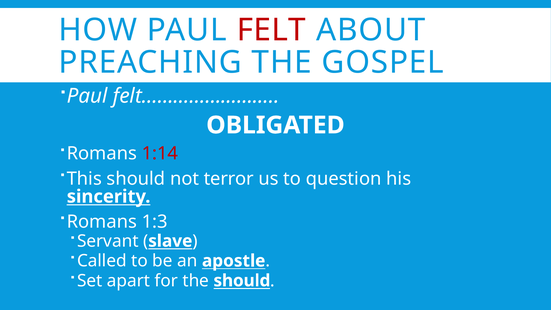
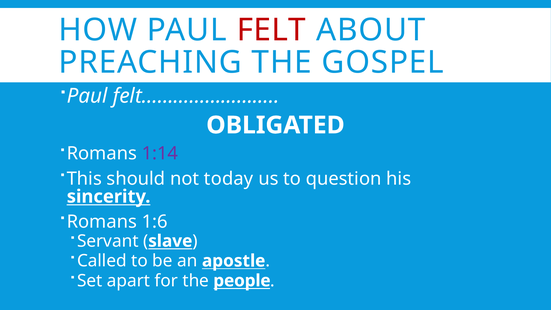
1:14 colour: red -> purple
terror: terror -> today
1:3: 1:3 -> 1:6
the should: should -> people
